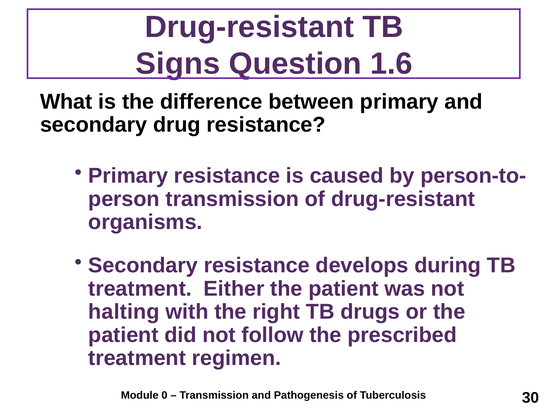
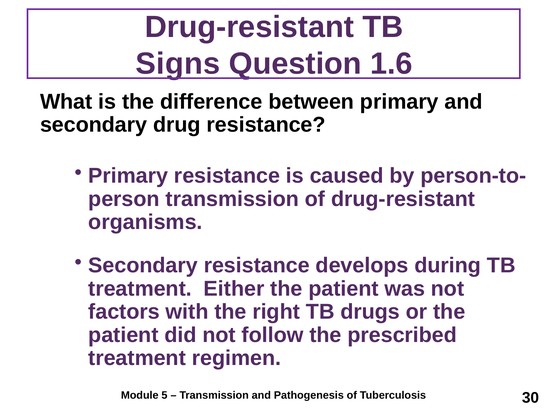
halting: halting -> factors
0: 0 -> 5
